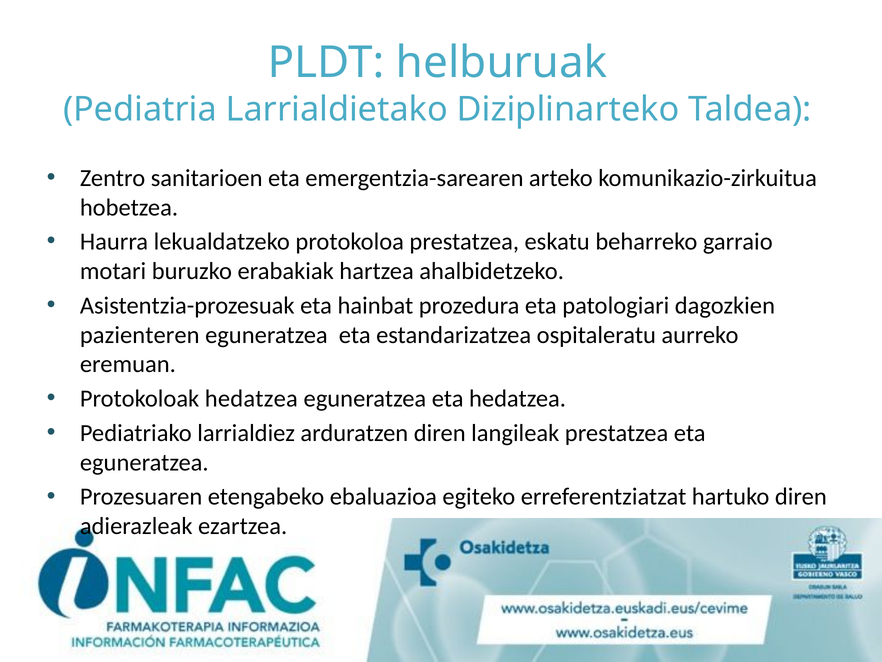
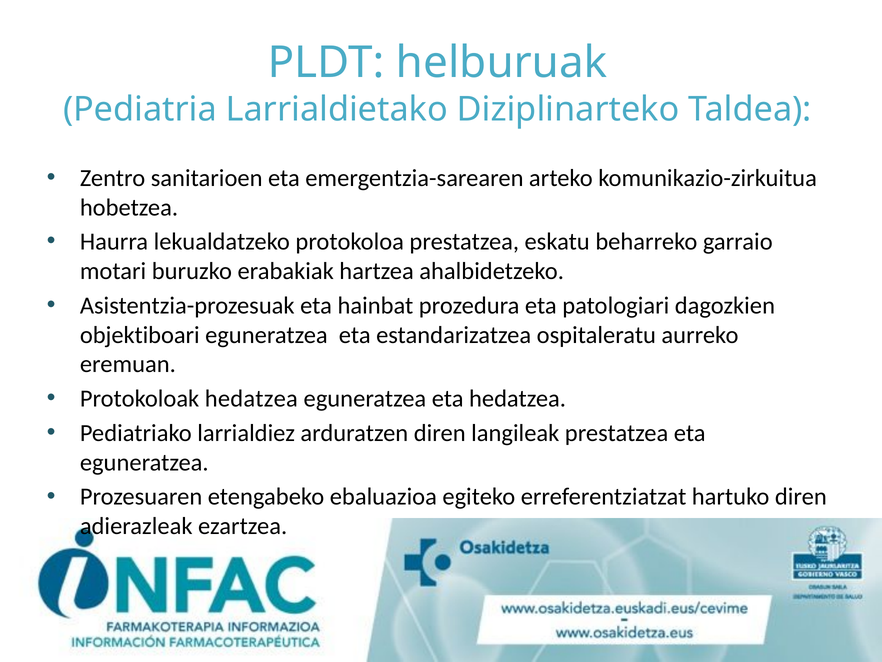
pazienteren: pazienteren -> objektiboari
